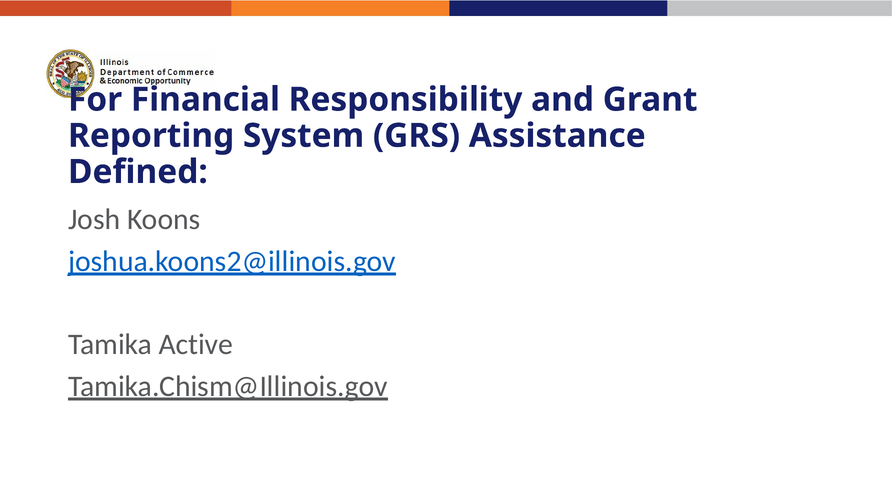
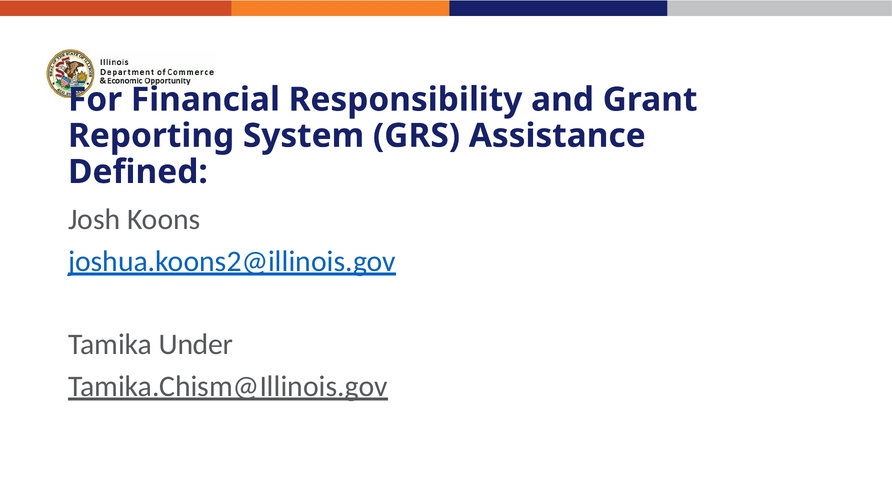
Active: Active -> Under
